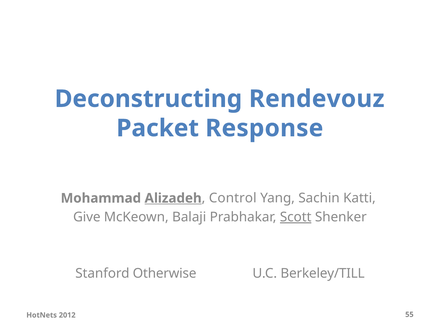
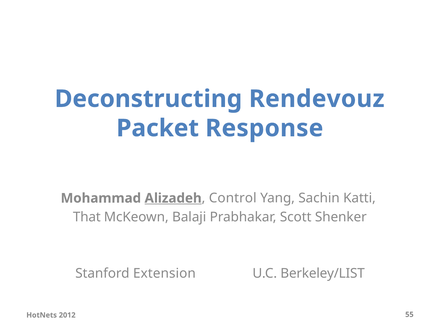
Give: Give -> That
Scott underline: present -> none
Otherwise: Otherwise -> Extension
Berkeley/TILL: Berkeley/TILL -> Berkeley/LIST
